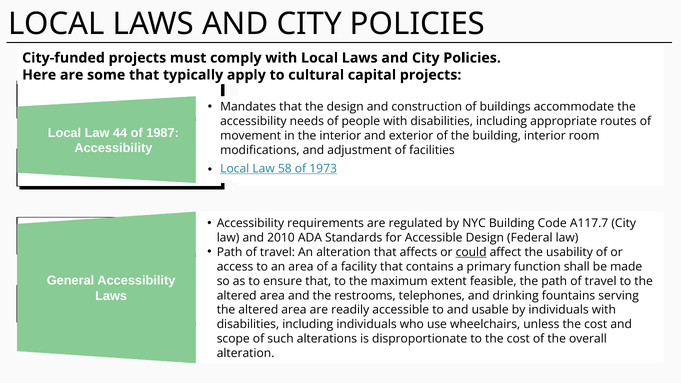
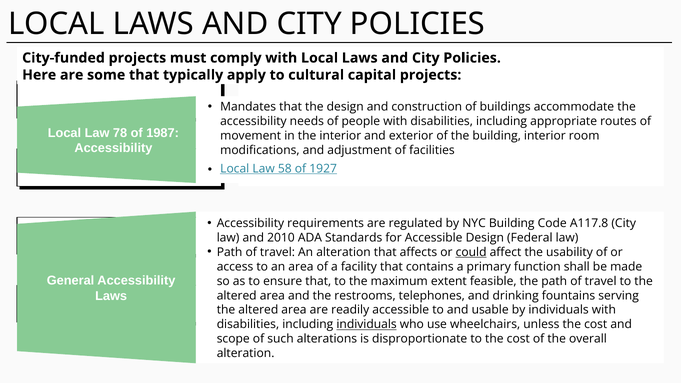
44: 44 -> 78
1973: 1973 -> 1927
A117.7: A117.7 -> A117.8
individuals at (367, 325) underline: none -> present
